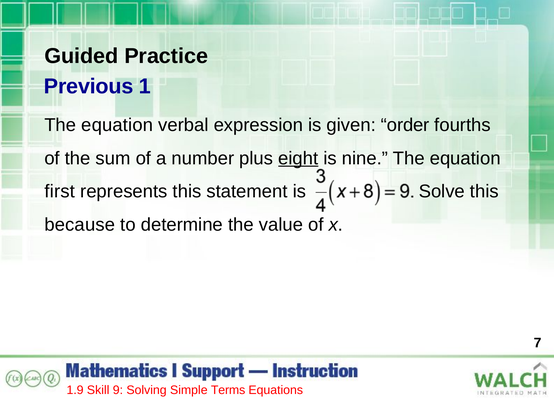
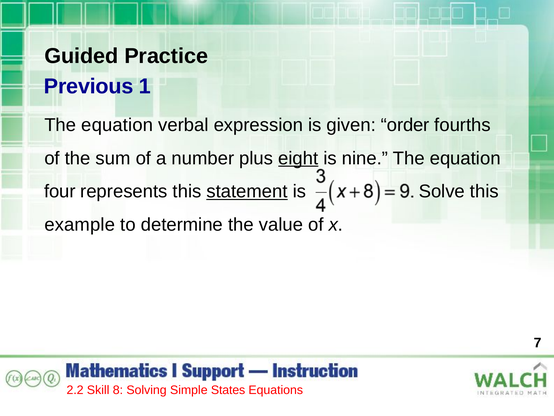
first: first -> four
statement underline: none -> present
because: because -> example
1.9: 1.9 -> 2.2
9: 9 -> 8
Terms: Terms -> States
